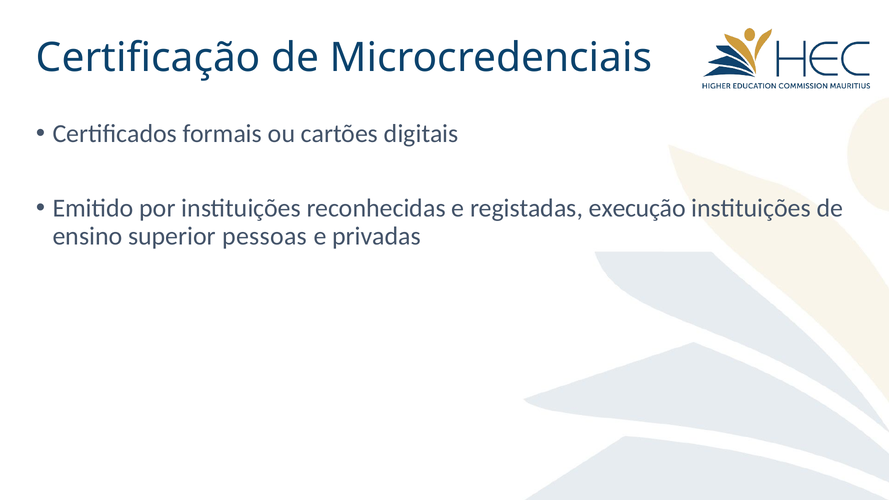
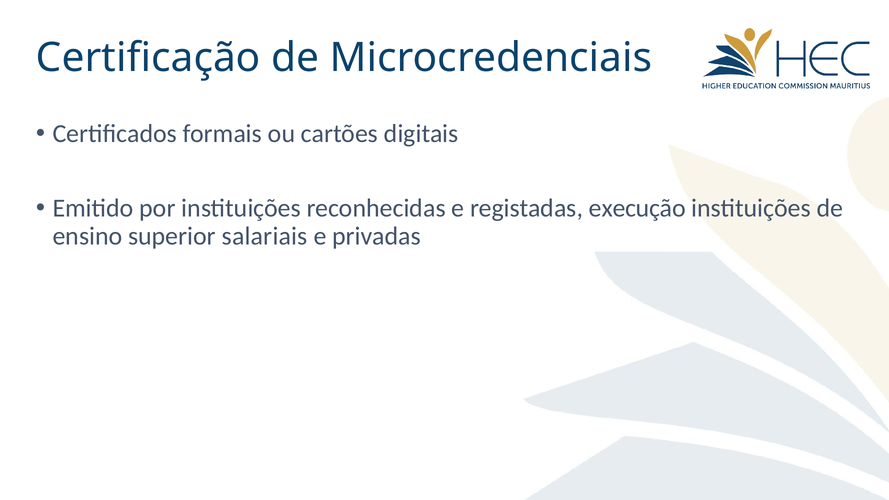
pessoas: pessoas -> salariais
